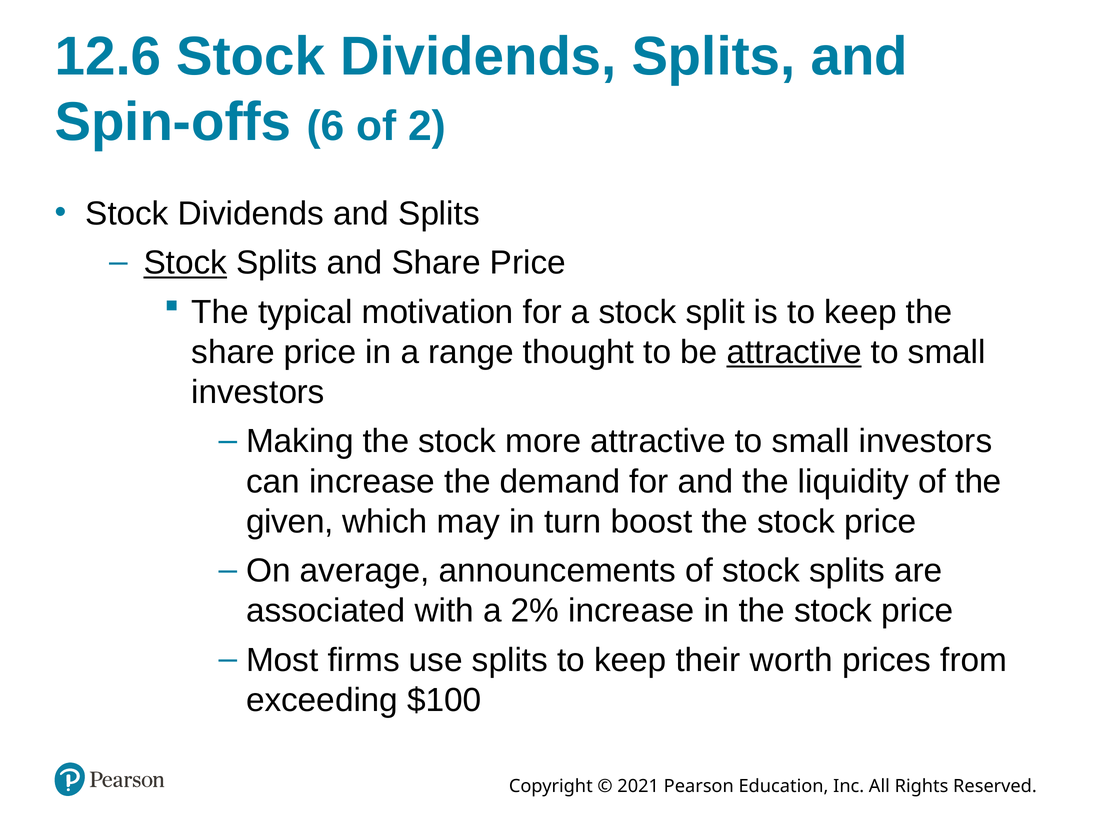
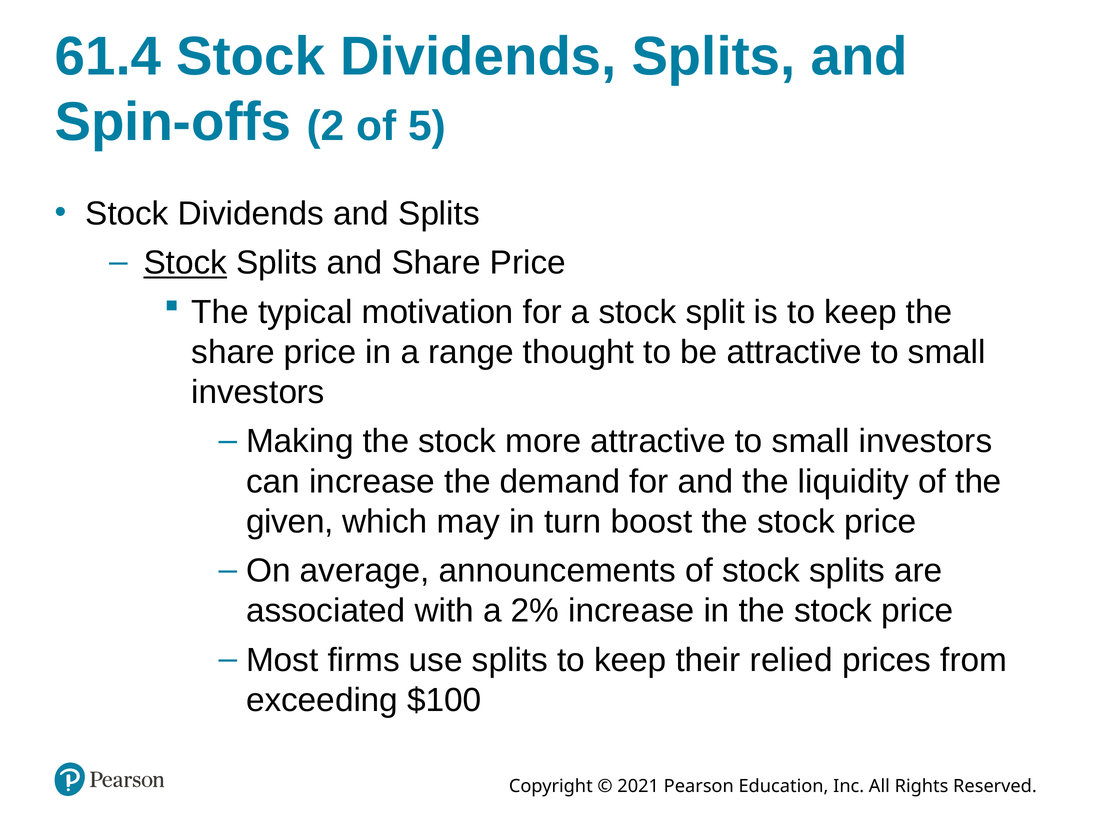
12.6: 12.6 -> 61.4
6: 6 -> 2
2: 2 -> 5
attractive at (794, 352) underline: present -> none
worth: worth -> relied
